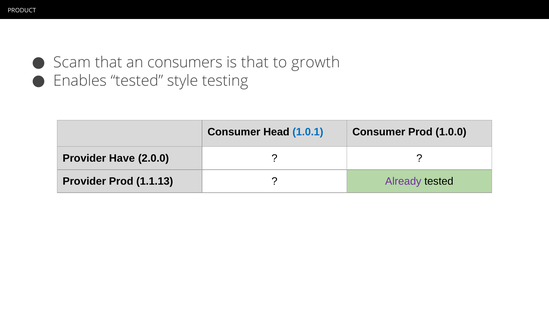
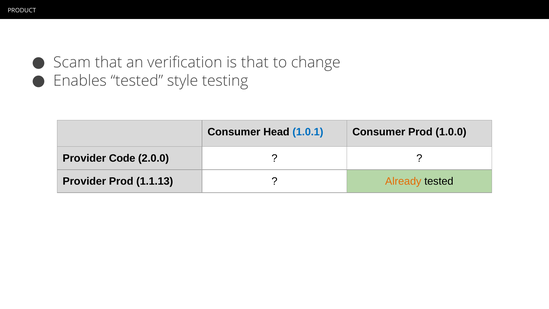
consumers: consumers -> verification
growth: growth -> change
Have: Have -> Code
Already colour: purple -> orange
